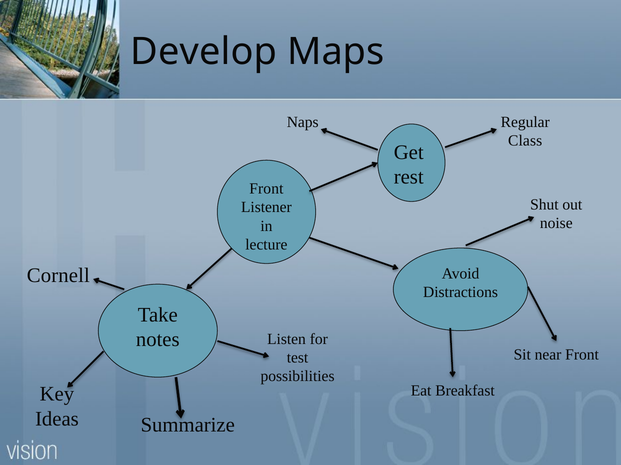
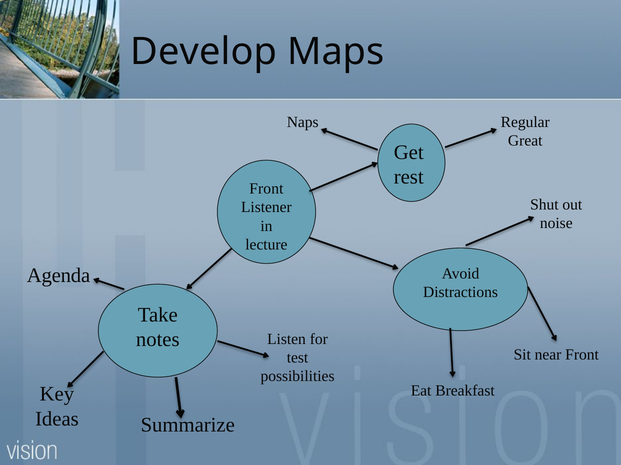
Class: Class -> Great
Cornell: Cornell -> Agenda
